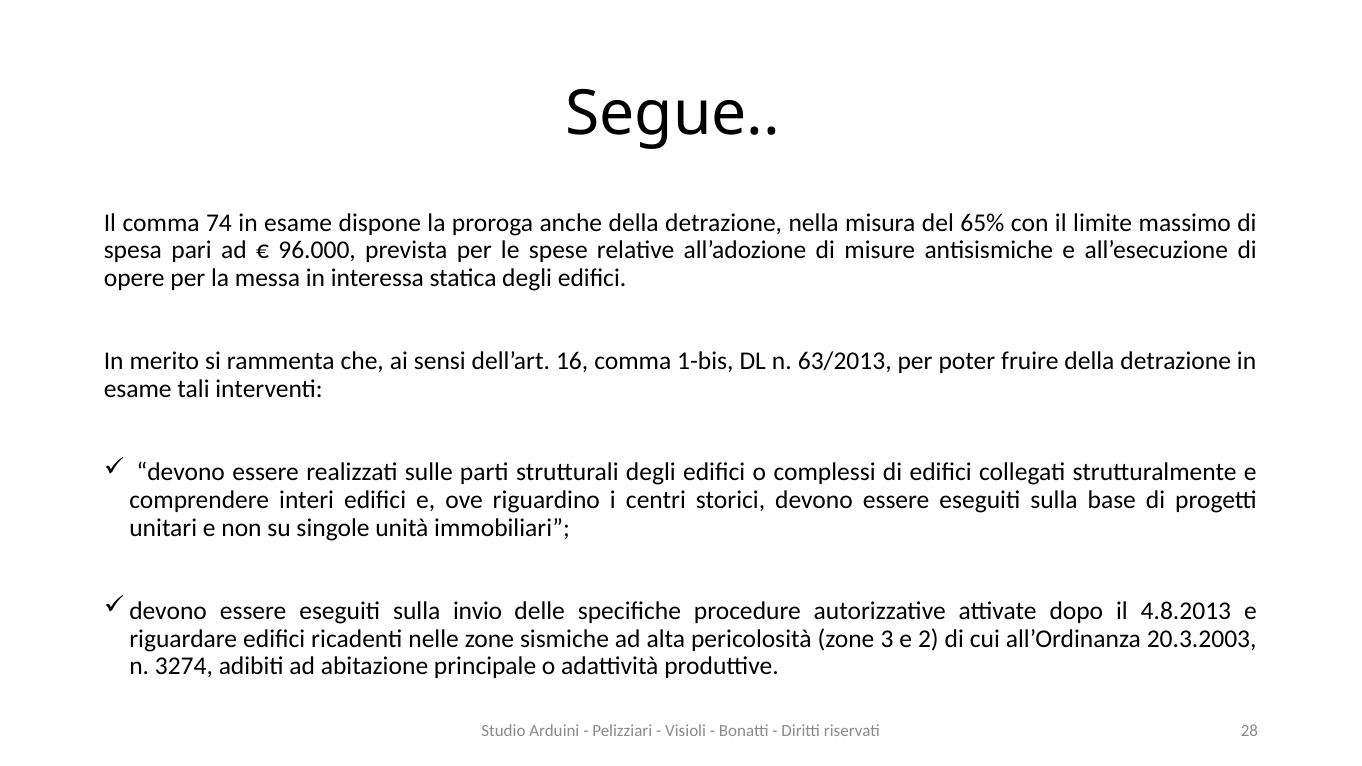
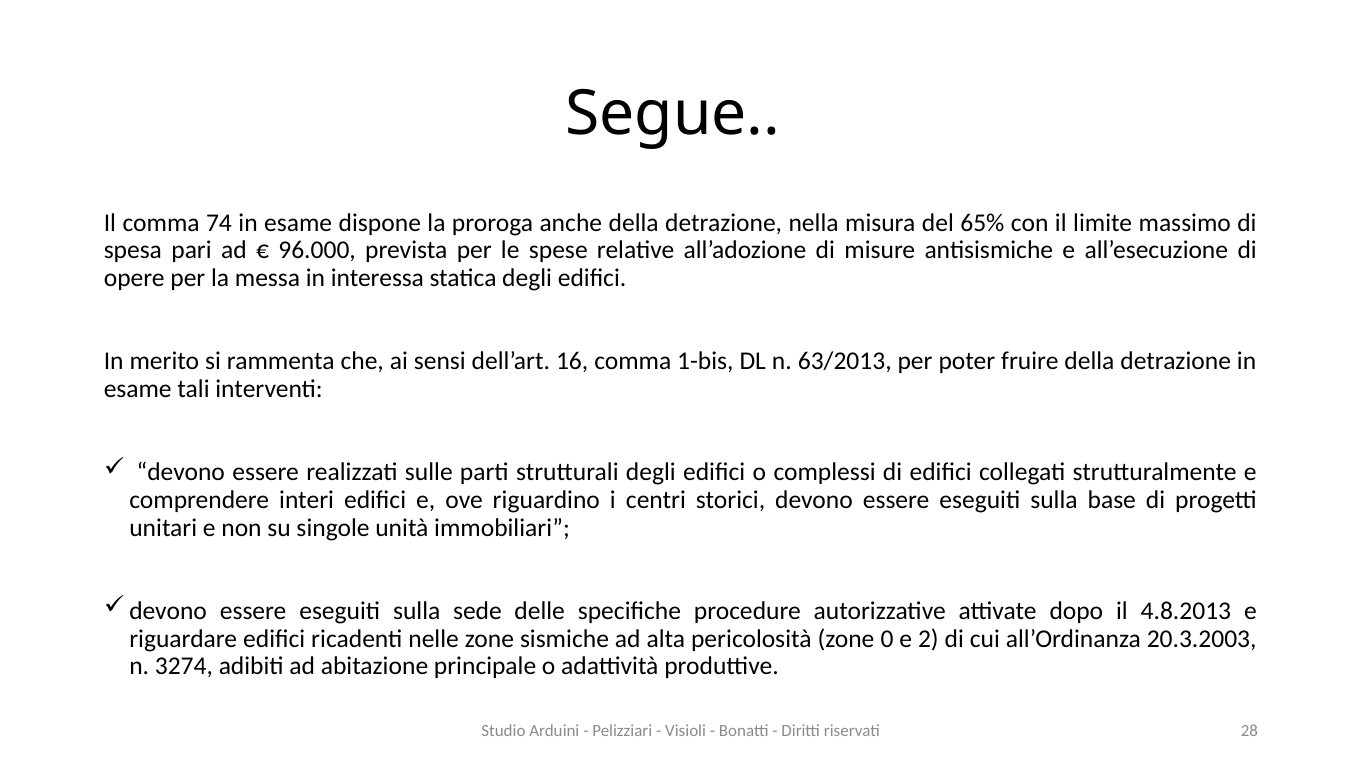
invio: invio -> sede
3: 3 -> 0
